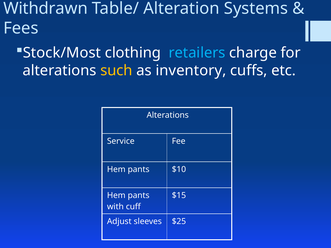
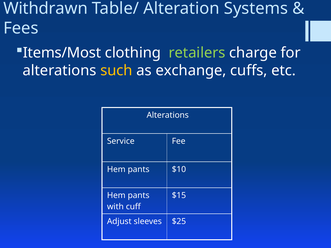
Stock/Most: Stock/Most -> Items/Most
retailers colour: light blue -> light green
inventory: inventory -> exchange
